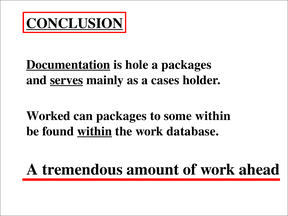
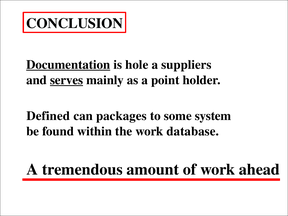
CONCLUSION underline: present -> none
a packages: packages -> suppliers
cases: cases -> point
Worked: Worked -> Defined
some within: within -> system
within at (95, 131) underline: present -> none
